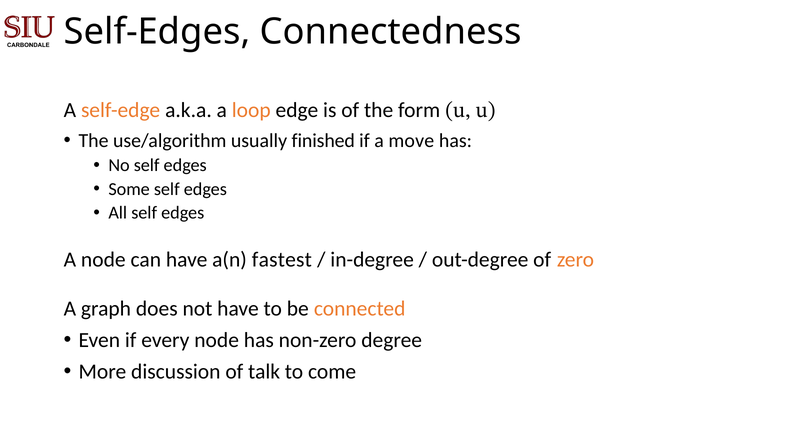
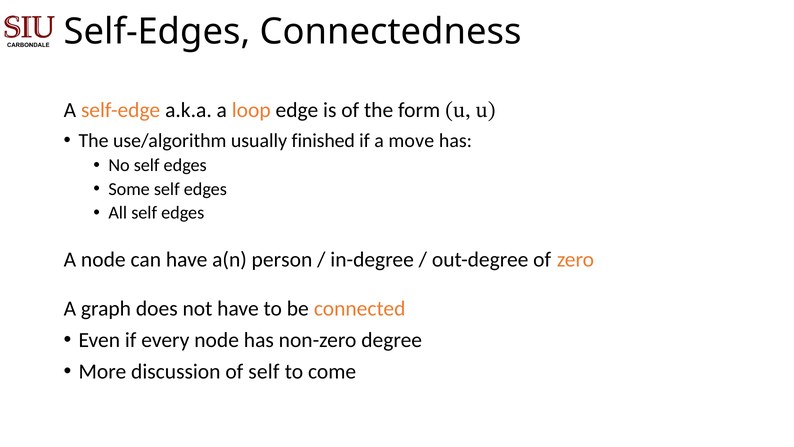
fastest: fastest -> person
of talk: talk -> self
